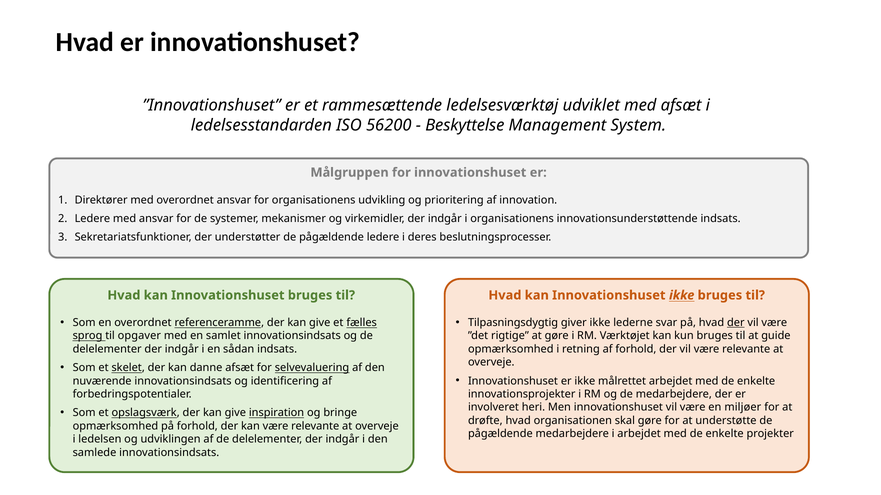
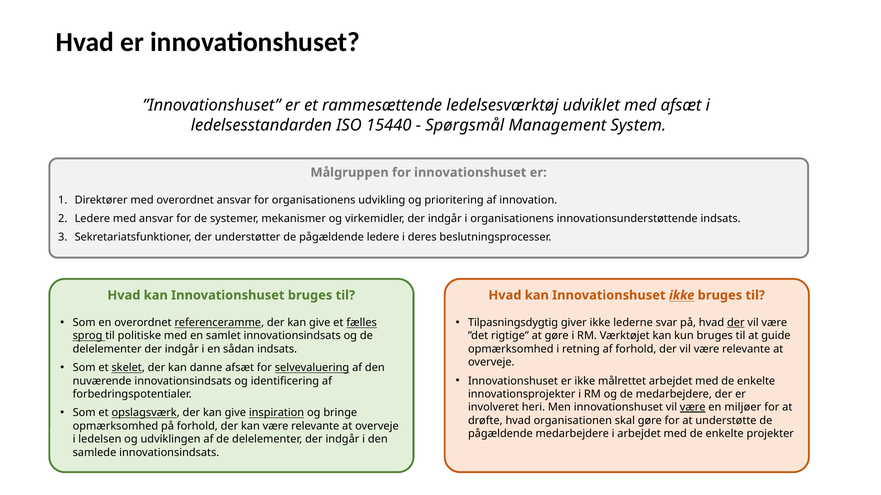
56200: 56200 -> 15440
Beskyttelse: Beskyttelse -> Spørgsmål
opgaver: opgaver -> politiske
være at (693, 408) underline: none -> present
